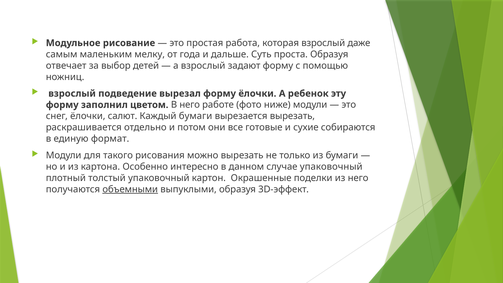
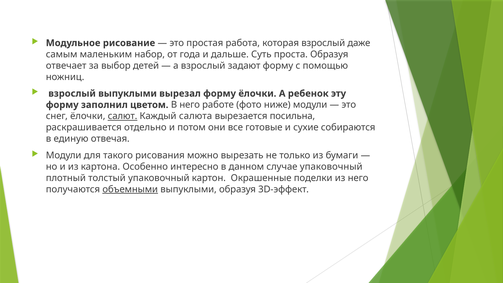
мелку: мелку -> набор
взрослый подведение: подведение -> выпуклыми
салют underline: none -> present
Каждый бумаги: бумаги -> салюта
вырезается вырезать: вырезать -> посильна
формат: формат -> отвечая
